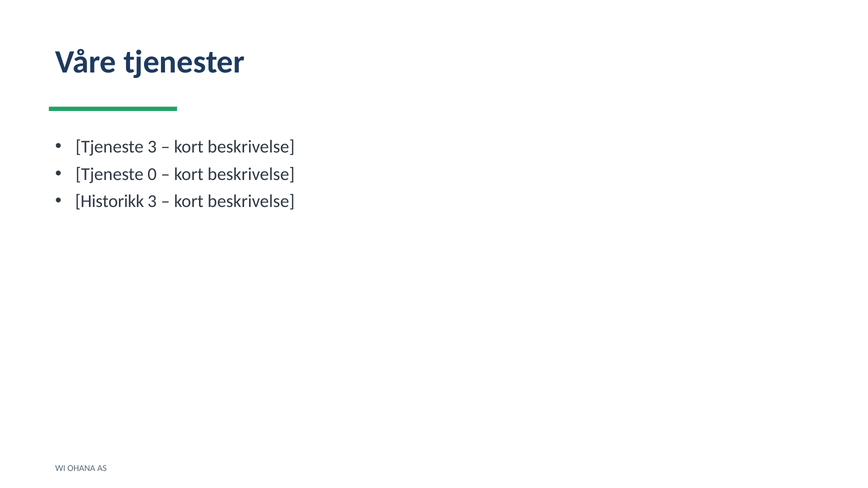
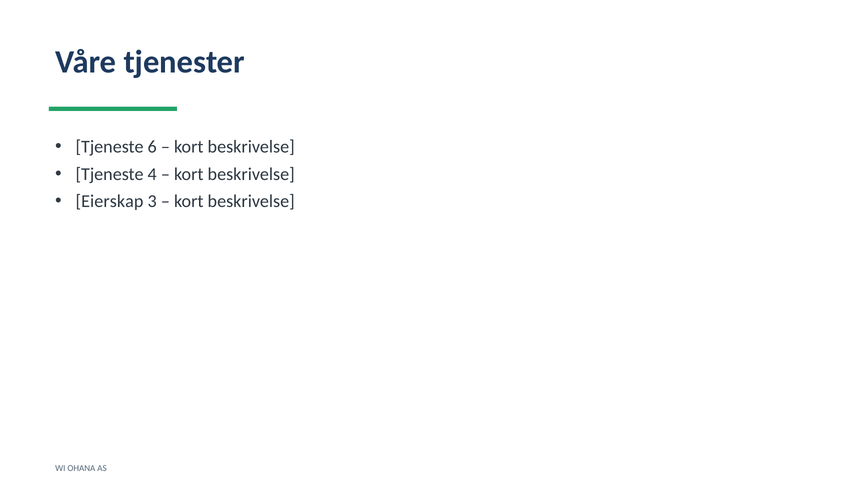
Tjeneste 3: 3 -> 6
0: 0 -> 4
Historikk: Historikk -> Eierskap
